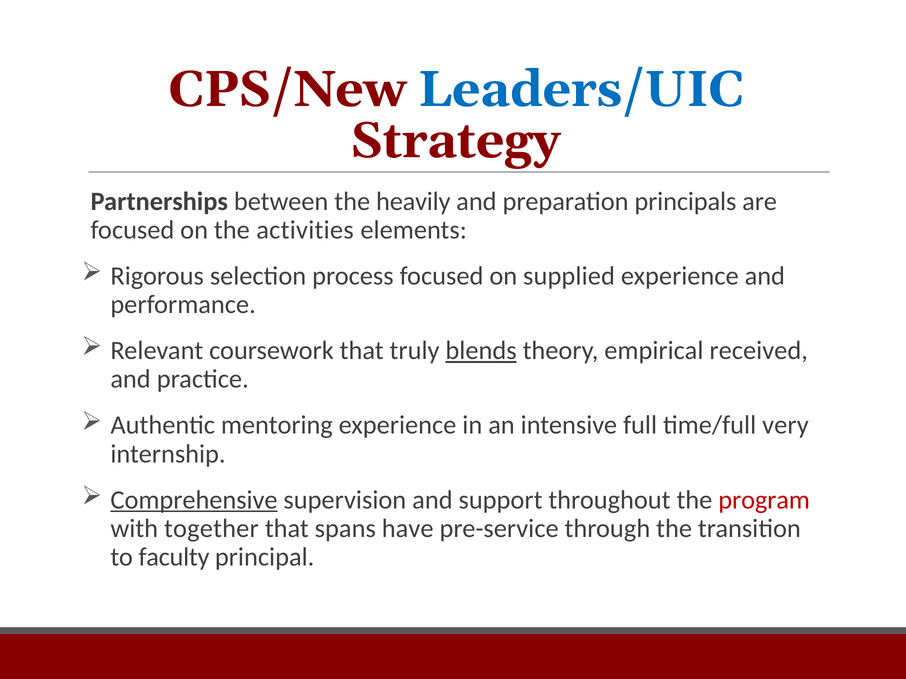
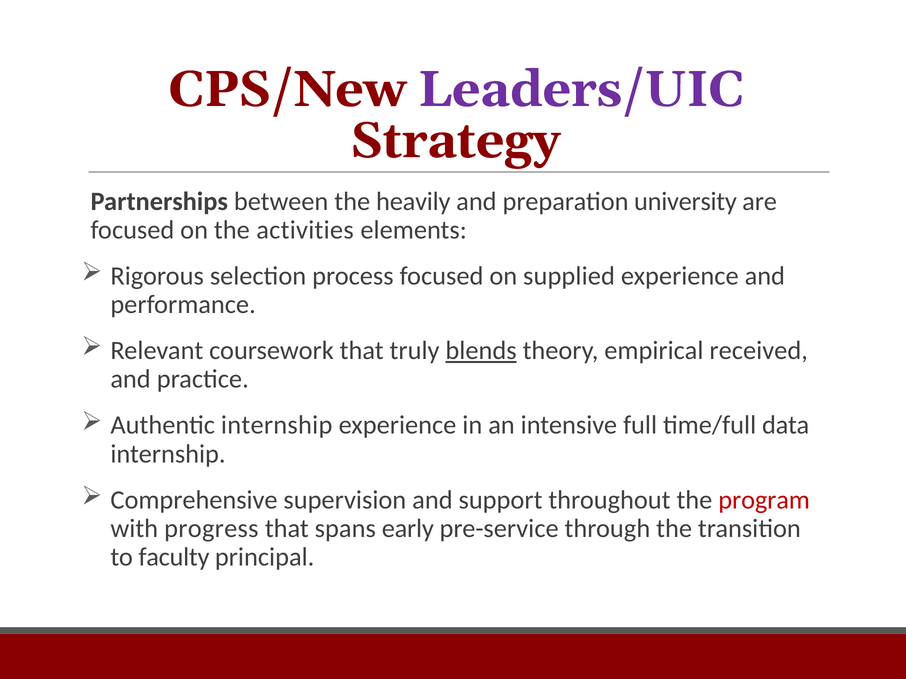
Leaders/UIC colour: blue -> purple
principals: principals -> university
Authentic mentoring: mentoring -> internship
very: very -> data
Comprehensive underline: present -> none
together: together -> progress
have: have -> early
